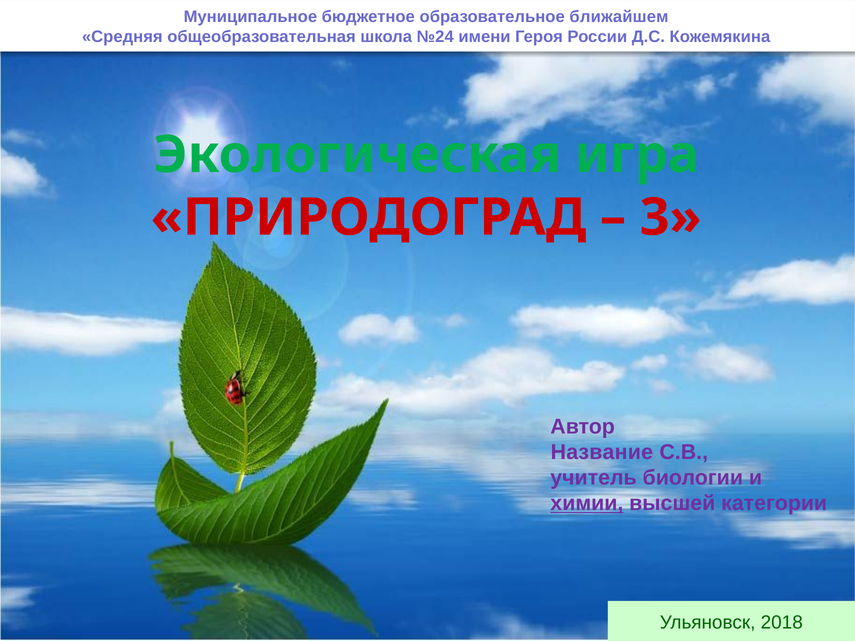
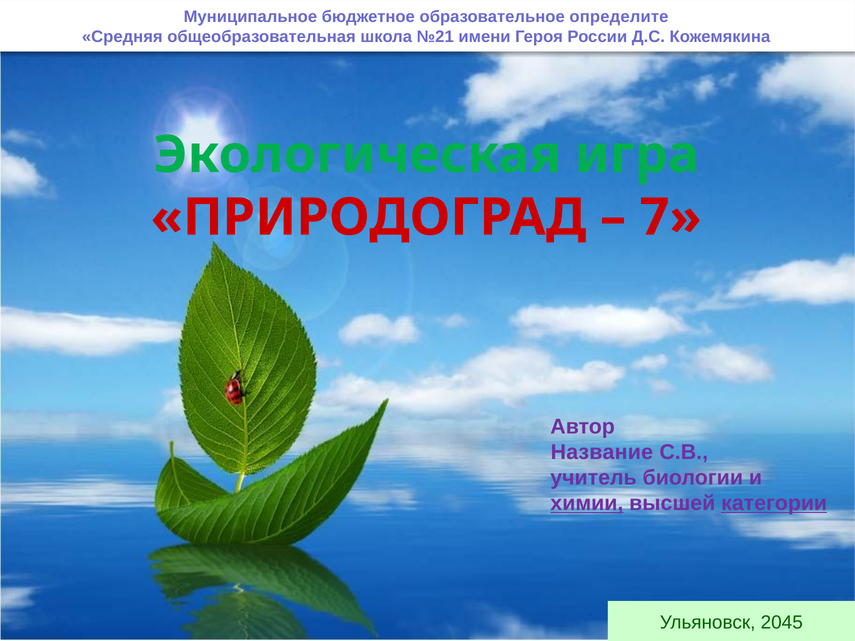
ближайшем: ближайшем -> определите
№24: №24 -> №21
3: 3 -> 7
категории underline: none -> present
2018: 2018 -> 2045
